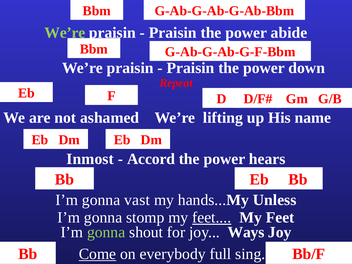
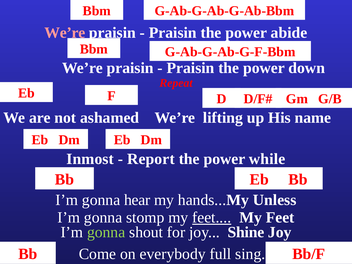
We’re at (65, 33) colour: light green -> pink
Accord: Accord -> Report
hears: hears -> while
vast: vast -> hear
Ways: Ways -> Shine
Come underline: present -> none
